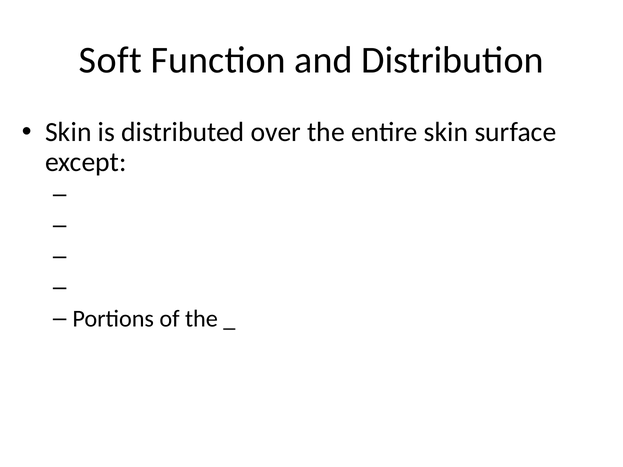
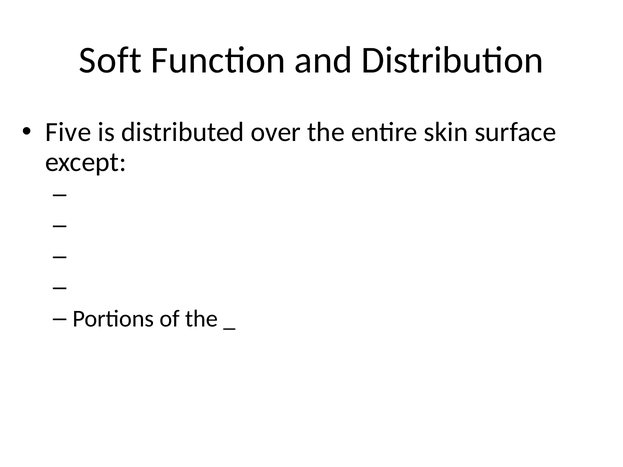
Skin at (68, 132): Skin -> Five
